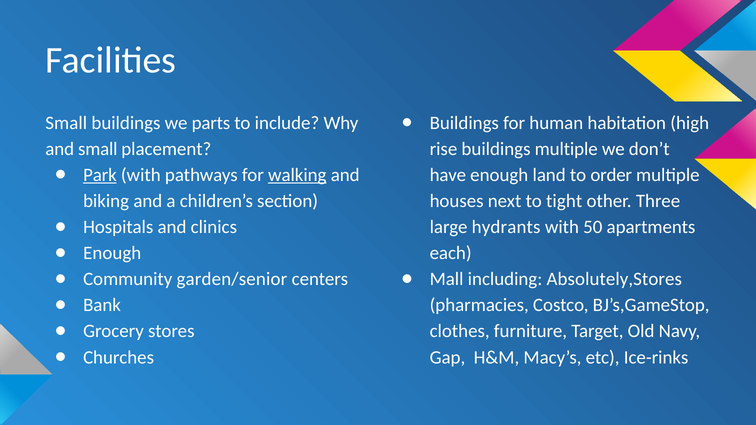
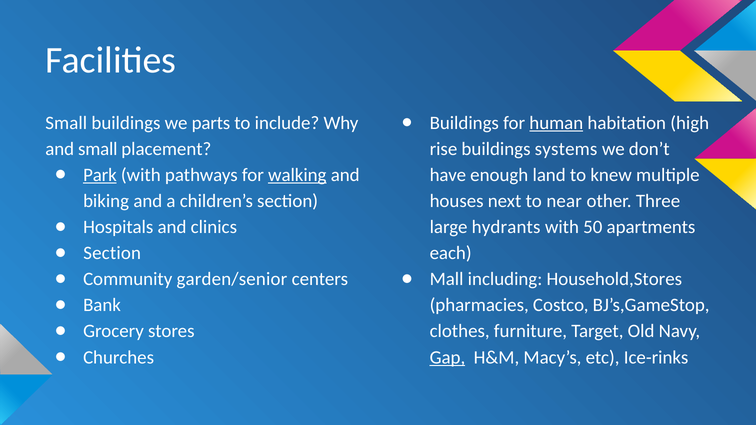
human underline: none -> present
buildings multiple: multiple -> systems
order: order -> knew
tight: tight -> near
Enough at (112, 253): Enough -> Section
Absolutely,Stores: Absolutely,Stores -> Household,Stores
Gap underline: none -> present
